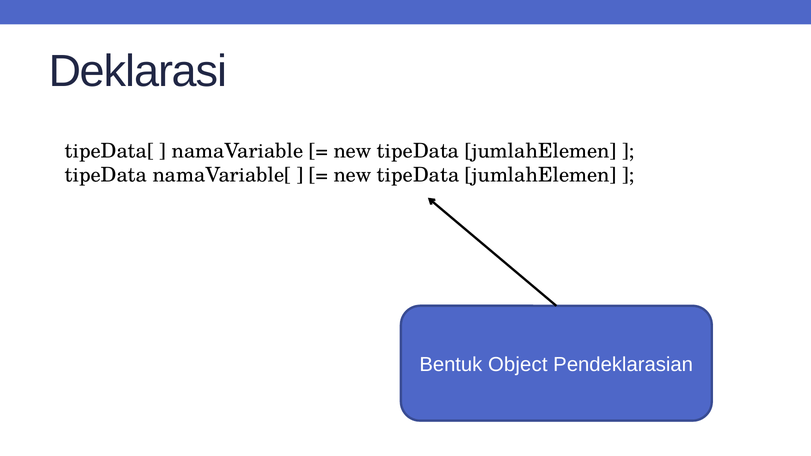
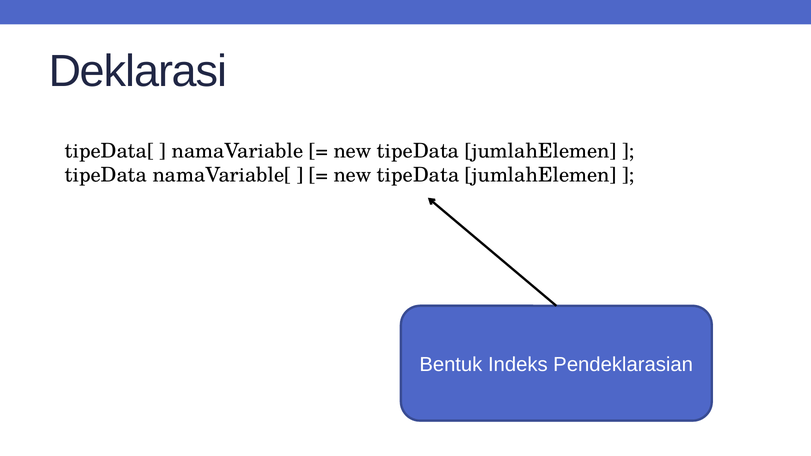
Object: Object -> Indeks
